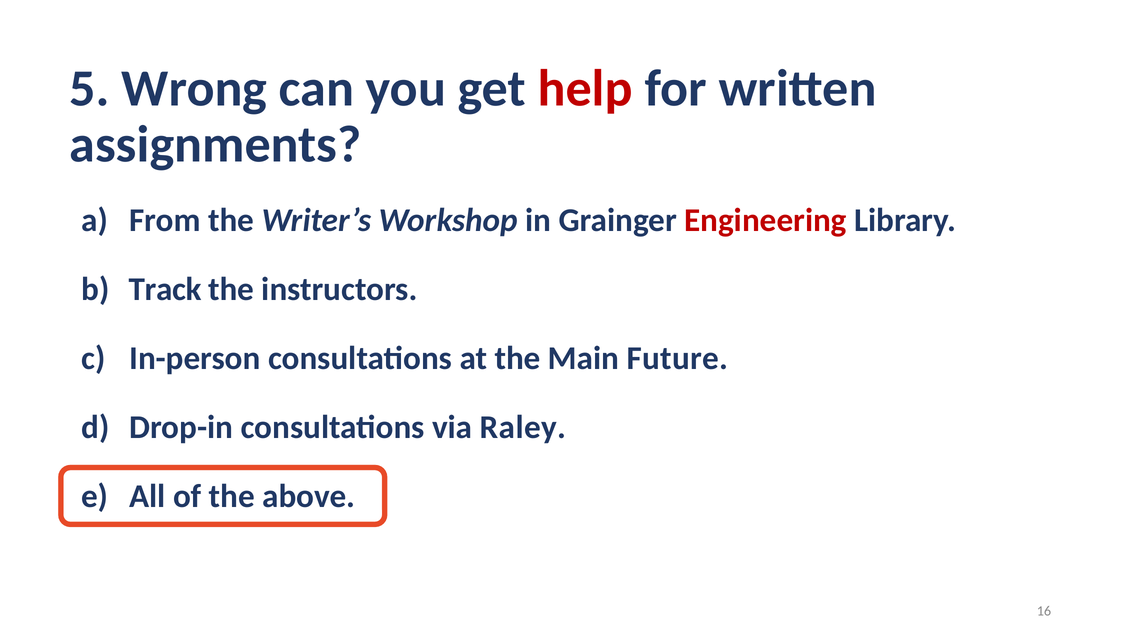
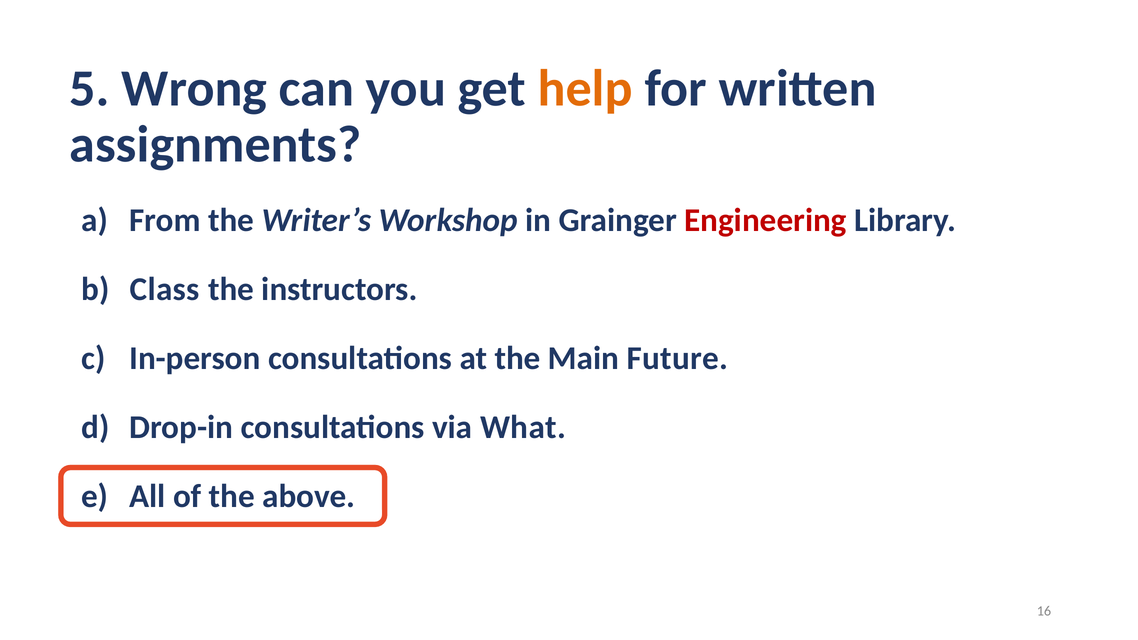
help colour: red -> orange
Track: Track -> Class
Raley: Raley -> What
